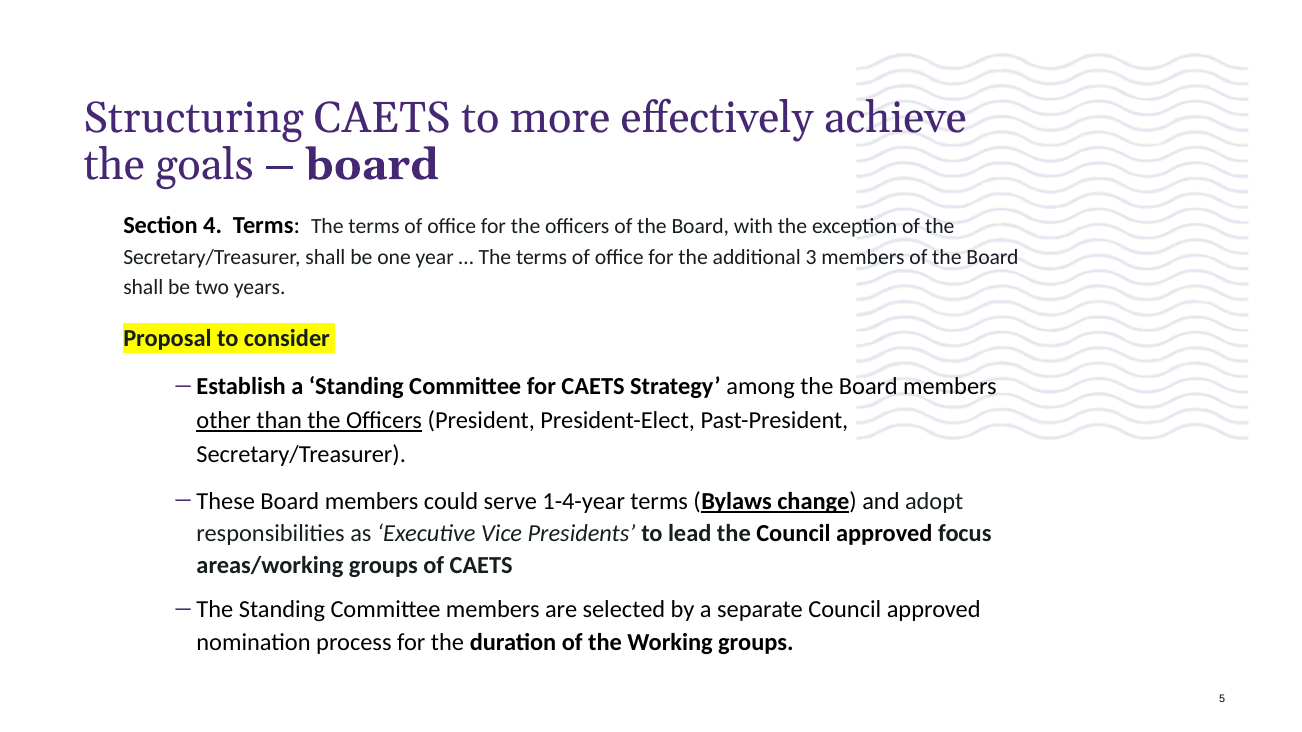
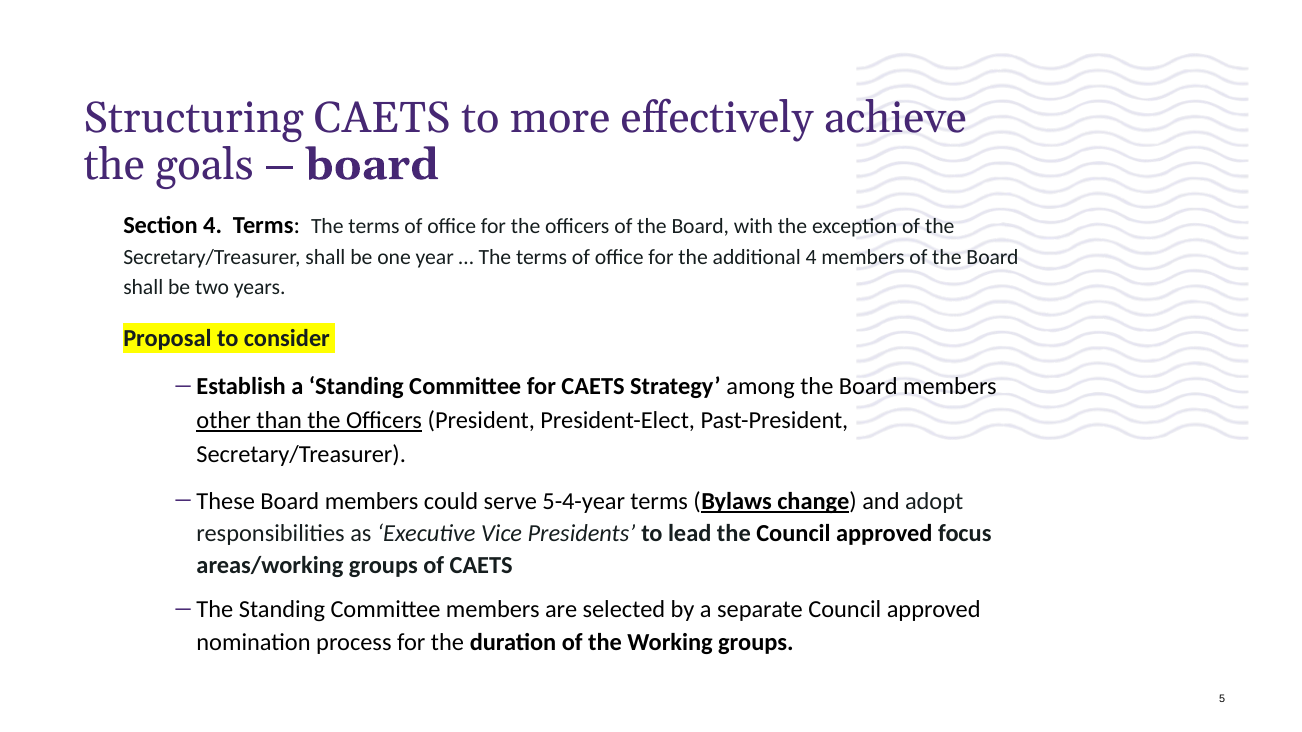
additional 3: 3 -> 4
1-4-year: 1-4-year -> 5-4-year
